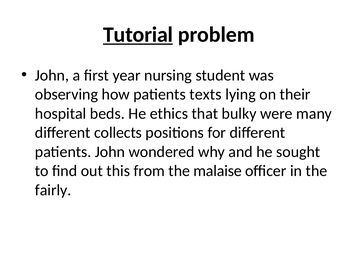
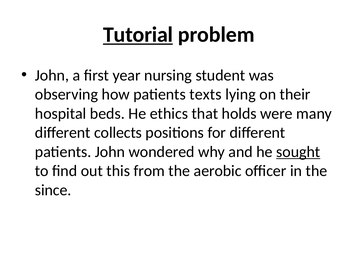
bulky: bulky -> holds
sought underline: none -> present
malaise: malaise -> aerobic
fairly: fairly -> since
